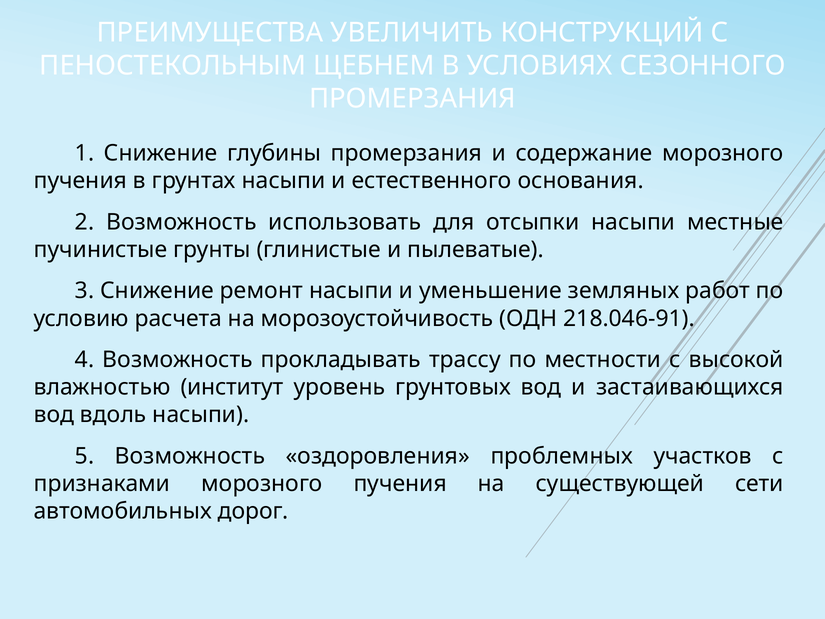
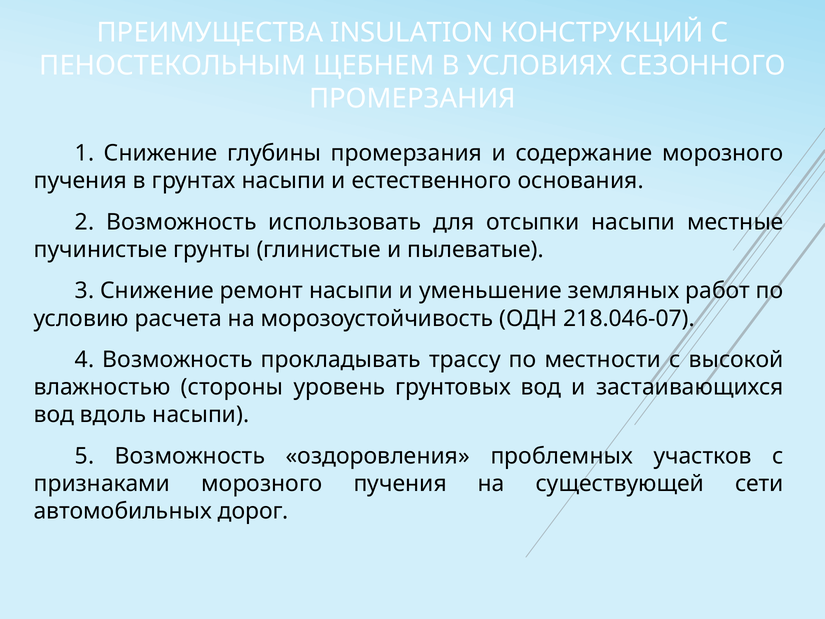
УВЕЛИЧИТЬ: УВЕЛИЧИТЬ -> INSULATION
218.046-91: 218.046-91 -> 218.046-07
институт: институт -> стороны
